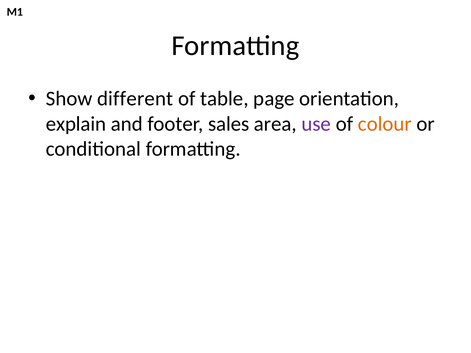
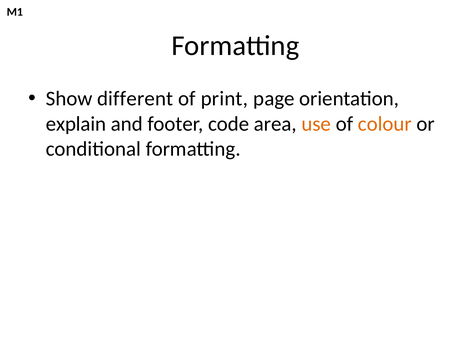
table: table -> print
sales: sales -> code
use colour: purple -> orange
